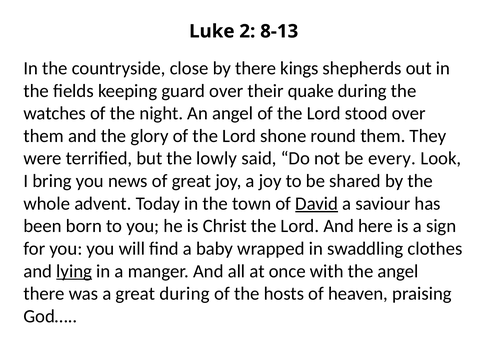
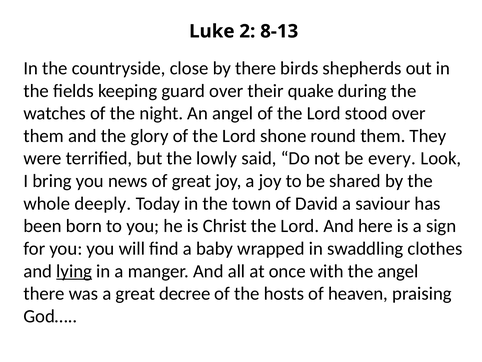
kings: kings -> birds
advent: advent -> deeply
David underline: present -> none
great during: during -> decree
